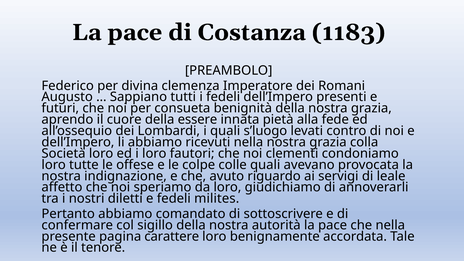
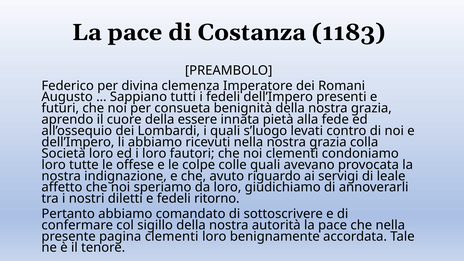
milites: milites -> ritorno
pagina carattere: carattere -> clementi
